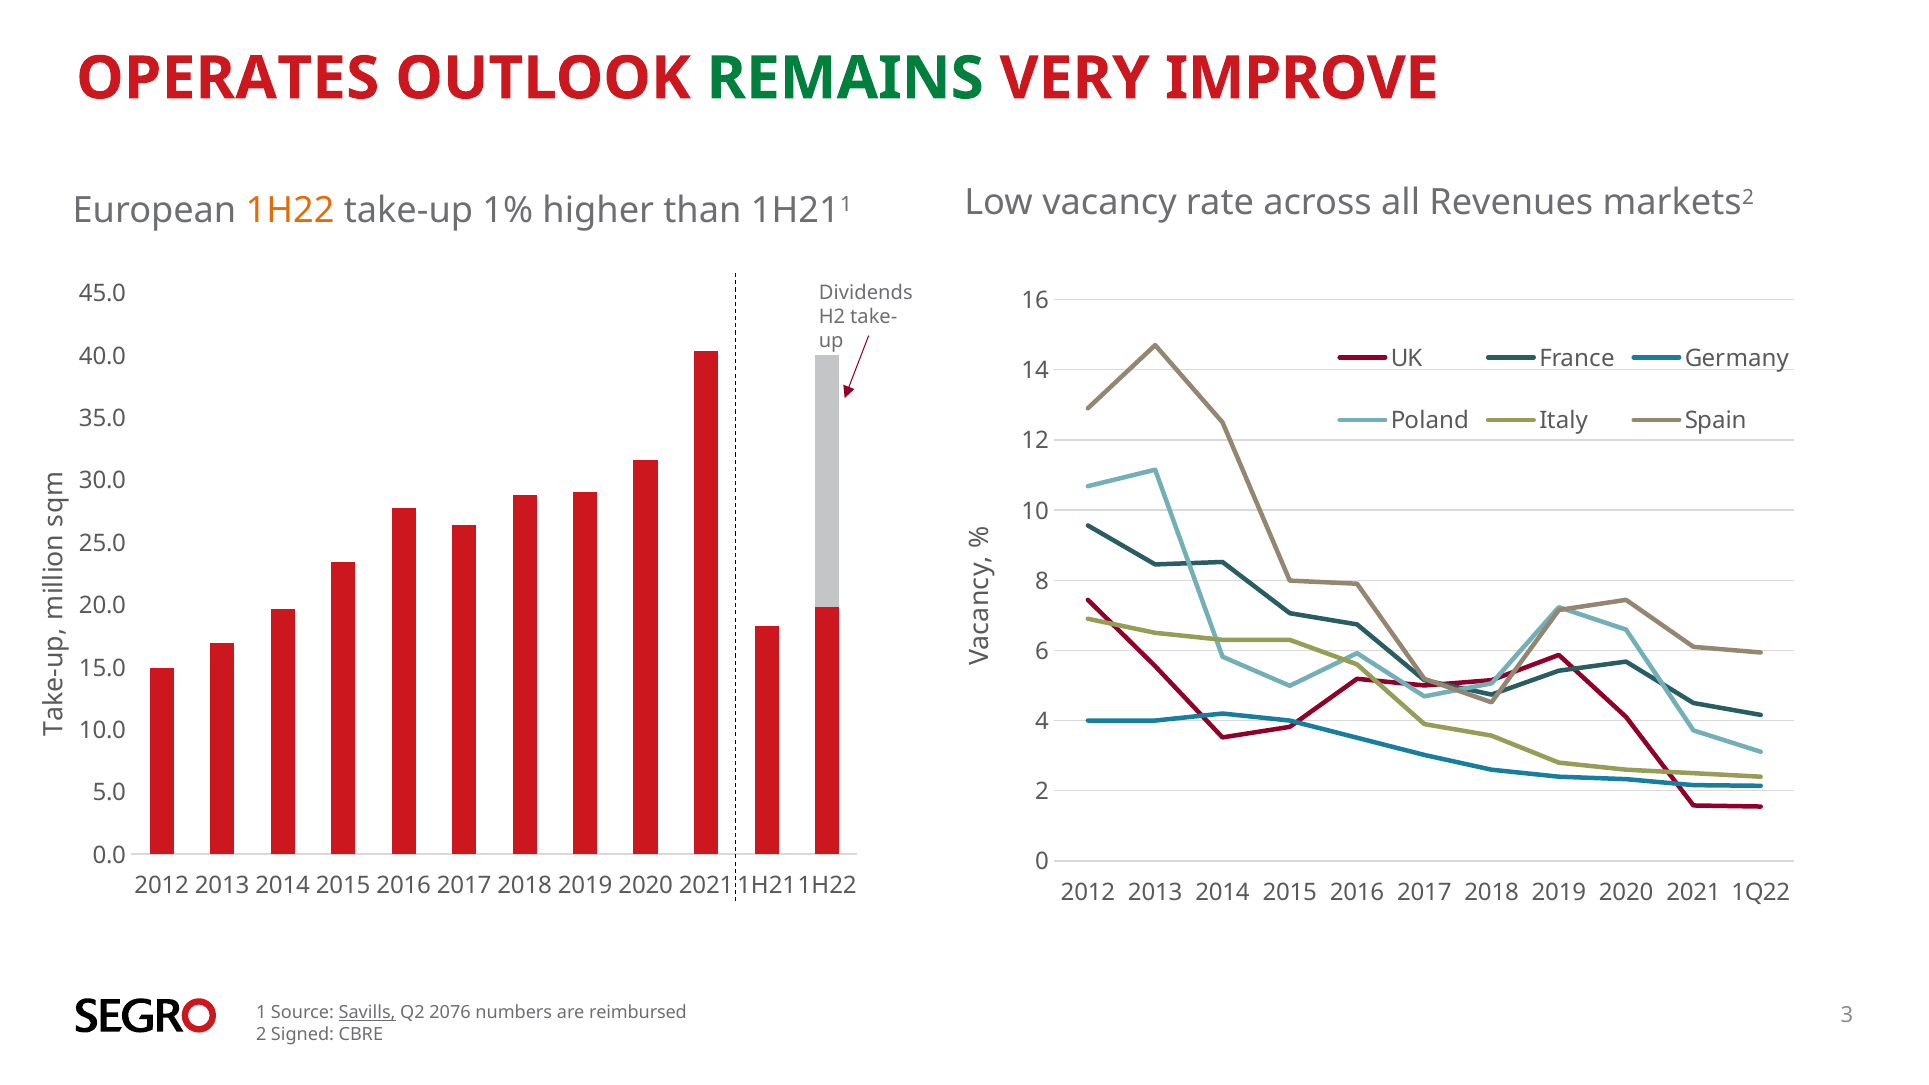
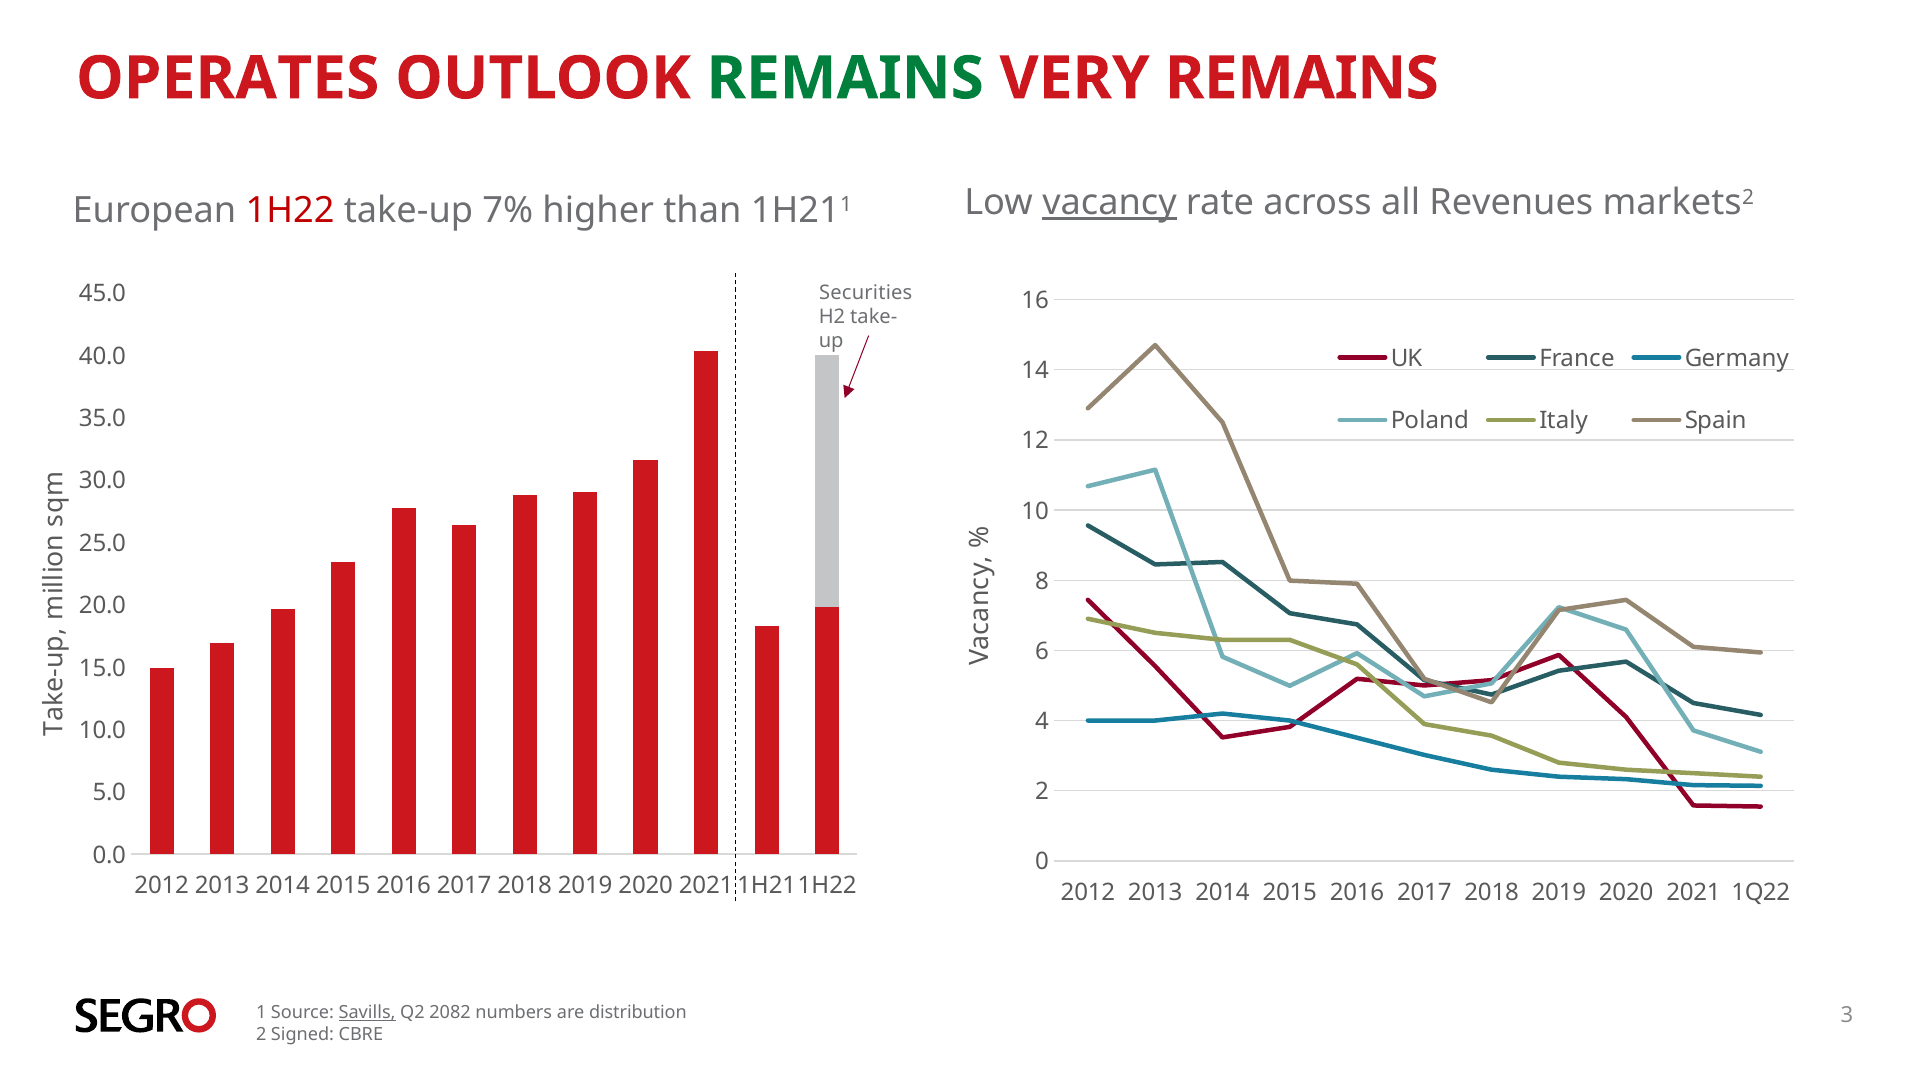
VERY IMPROVE: IMPROVE -> REMAINS
vacancy underline: none -> present
1H22 colour: orange -> red
1%: 1% -> 7%
Dividends: Dividends -> Securities
2076: 2076 -> 2082
reimbursed: reimbursed -> distribution
